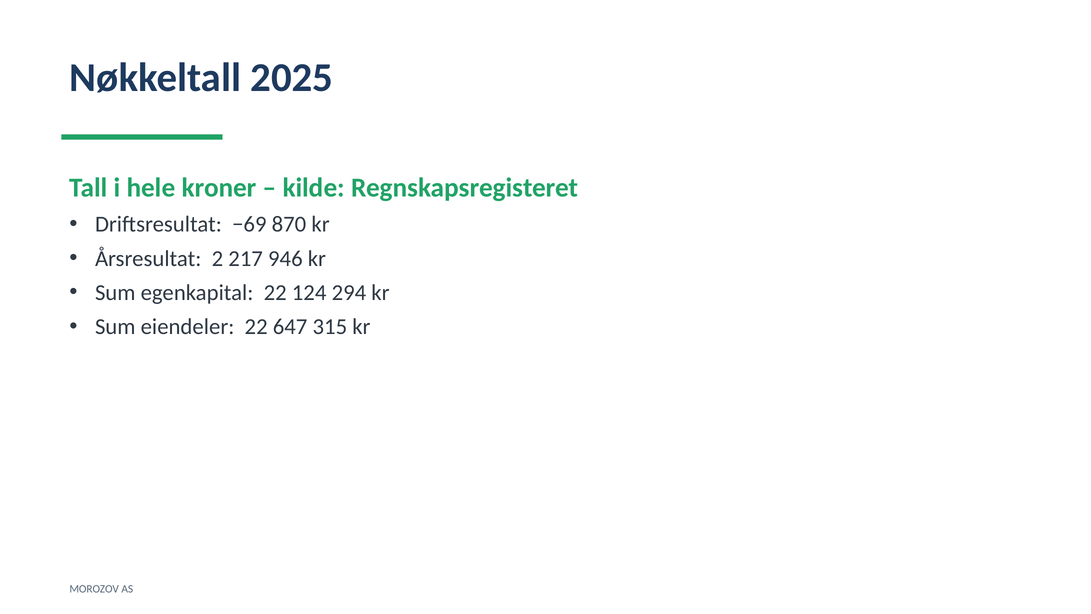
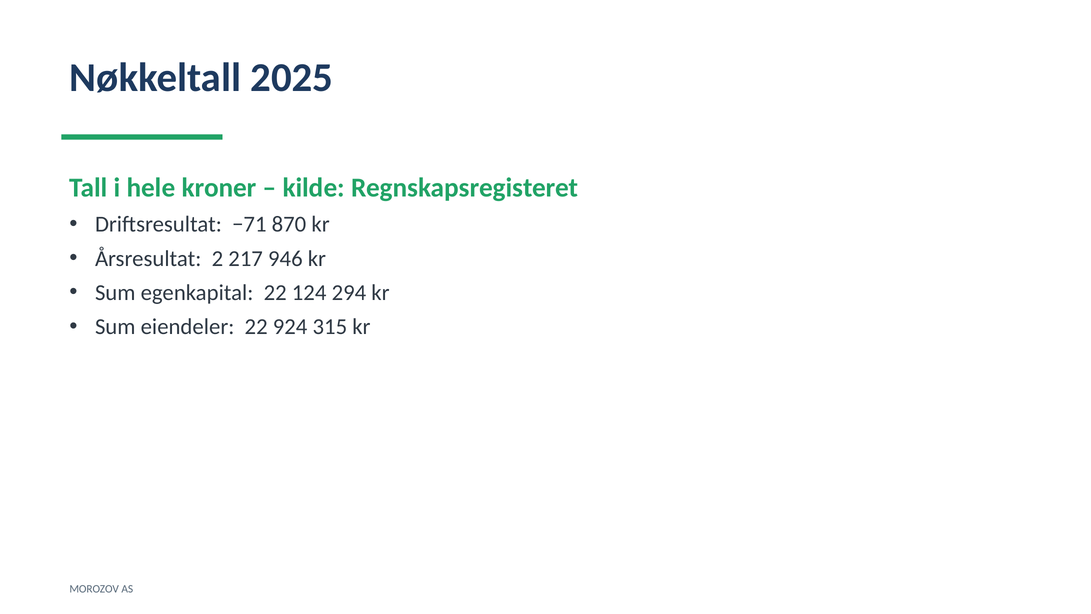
−69: −69 -> −71
647: 647 -> 924
